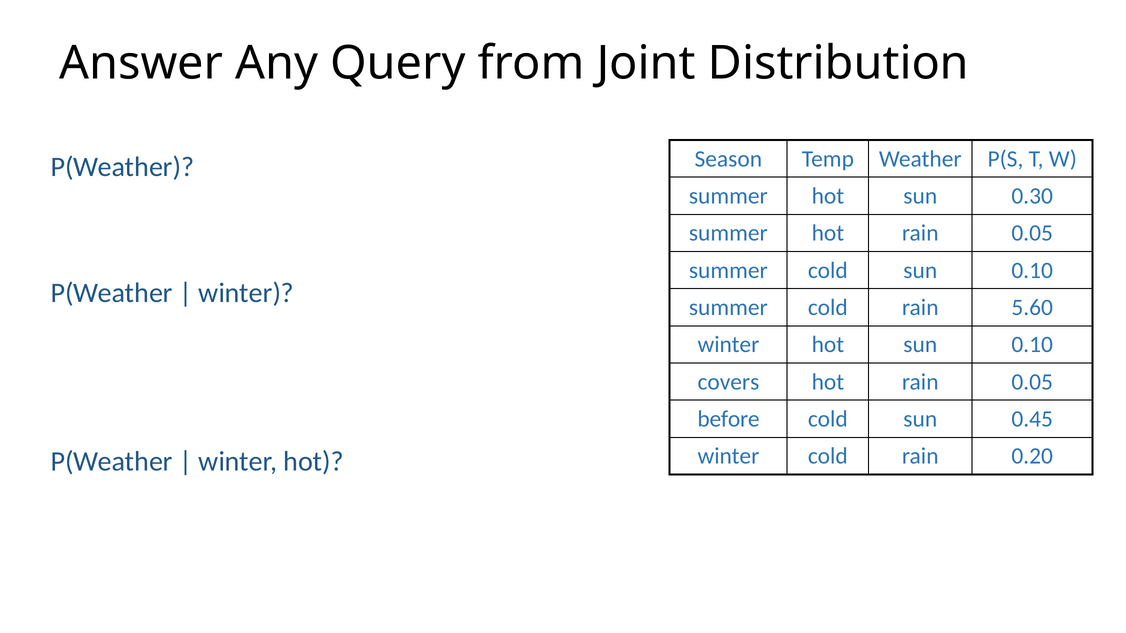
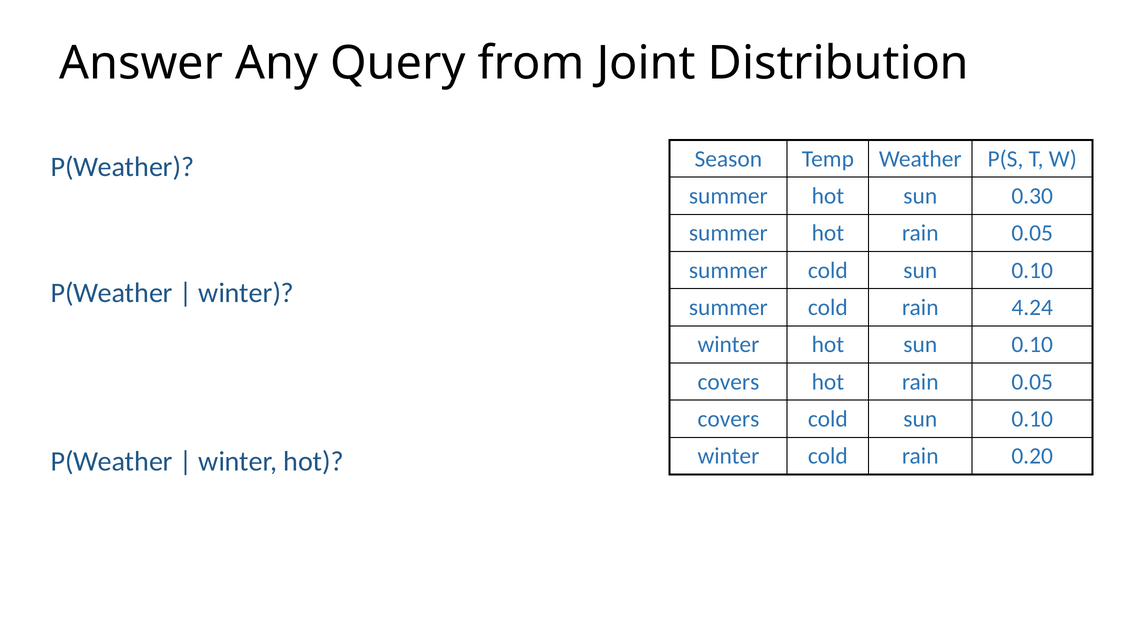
5.60: 5.60 -> 4.24
before at (729, 419): before -> covers
0.45 at (1032, 419): 0.45 -> 0.10
